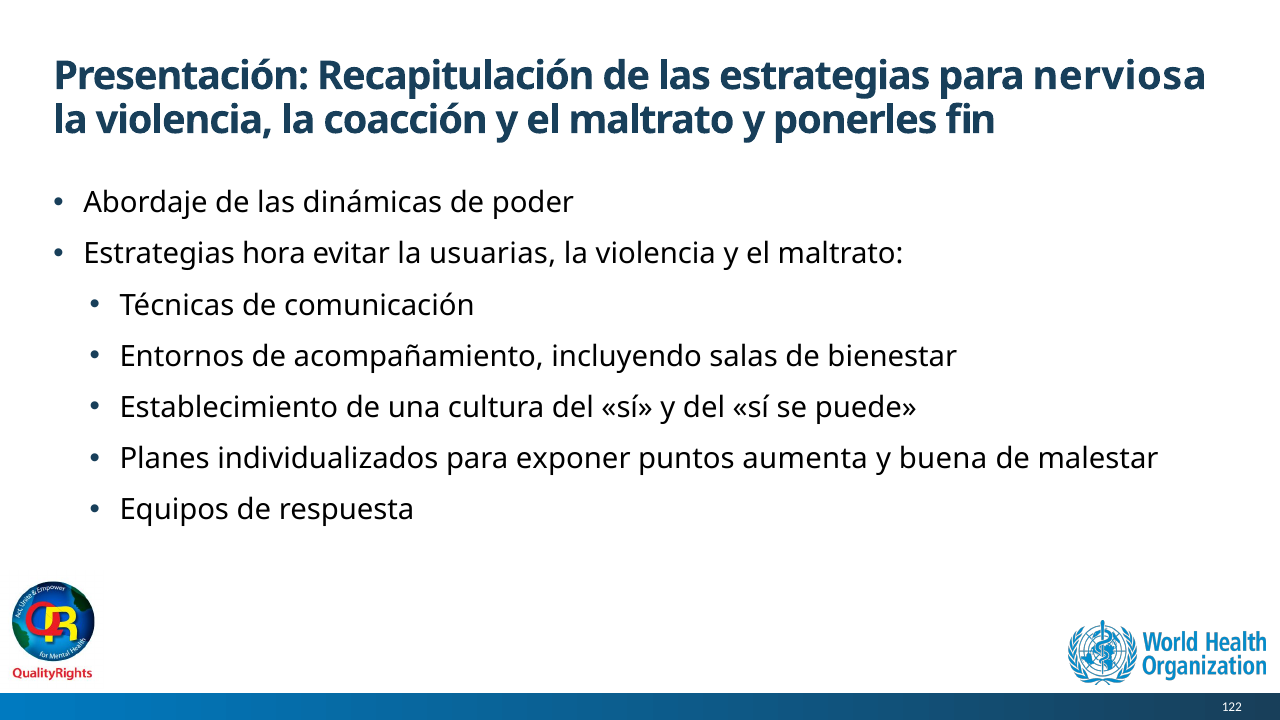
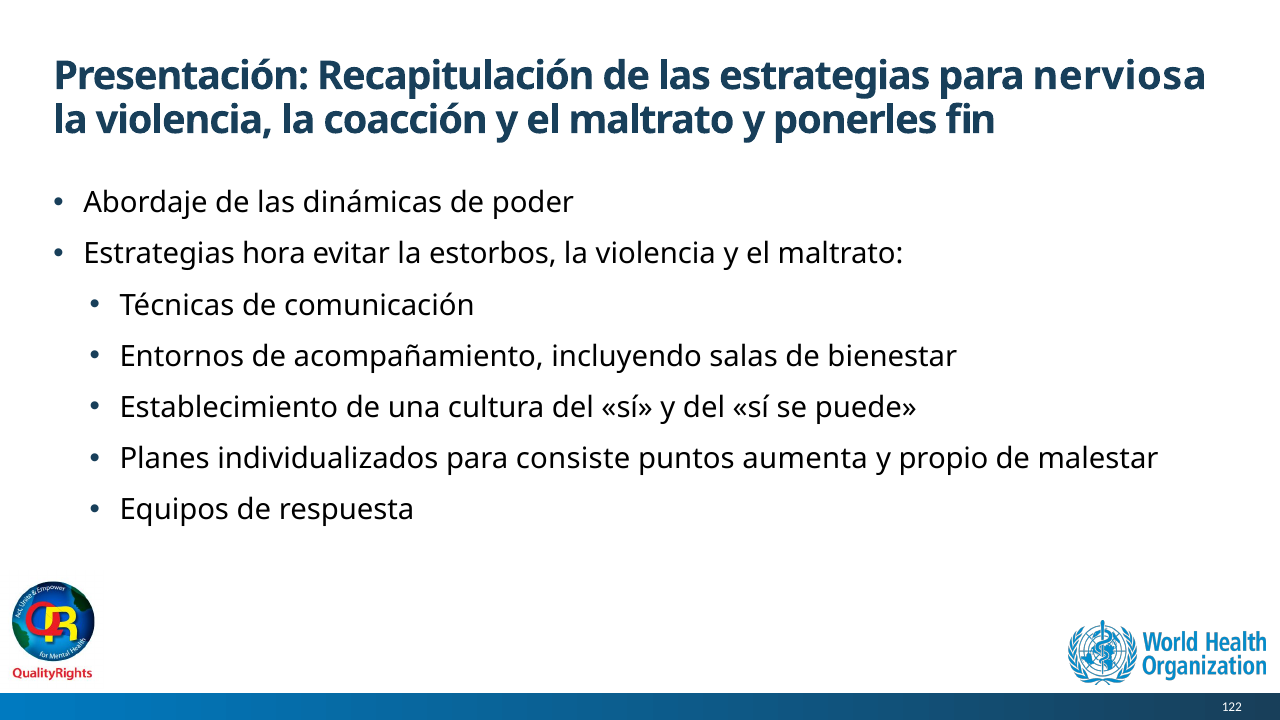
usuarias: usuarias -> estorbos
exponer: exponer -> consiste
buena: buena -> propio
